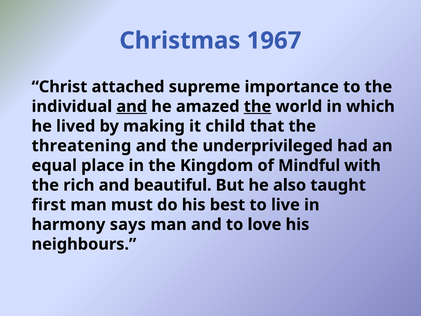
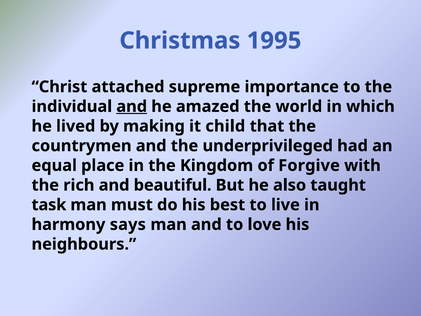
1967: 1967 -> 1995
the at (258, 106) underline: present -> none
threatening: threatening -> countrymen
Mindful: Mindful -> Forgive
first: first -> task
